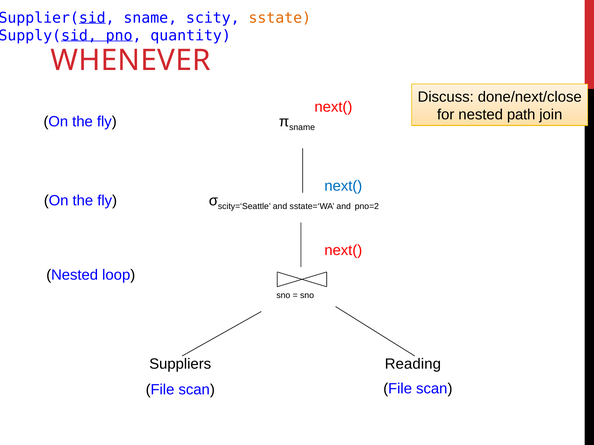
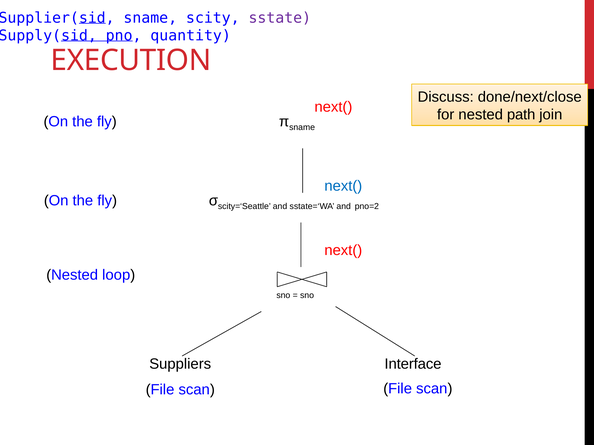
sstate colour: orange -> purple
WHENEVER: WHENEVER -> EXECUTION
Reading: Reading -> Interface
